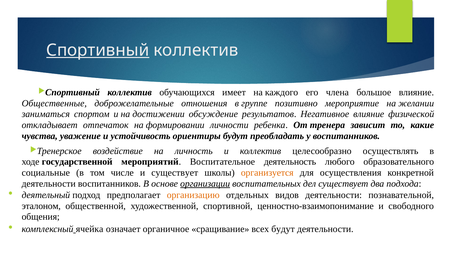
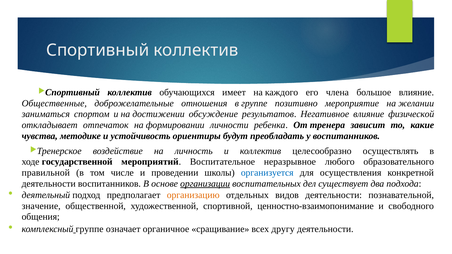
Спортивный underline: present -> none
уважение: уважение -> методике
деятельность: деятельность -> неразрывное
социальные: социальные -> правильной
и существует: существует -> проведении
организуется colour: orange -> blue
эталоном: эталоном -> значение
комплексный ячейка: ячейка -> группе
всех будут: будут -> другу
